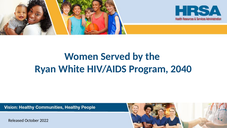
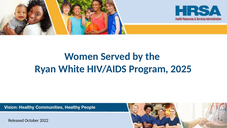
2040: 2040 -> 2025
